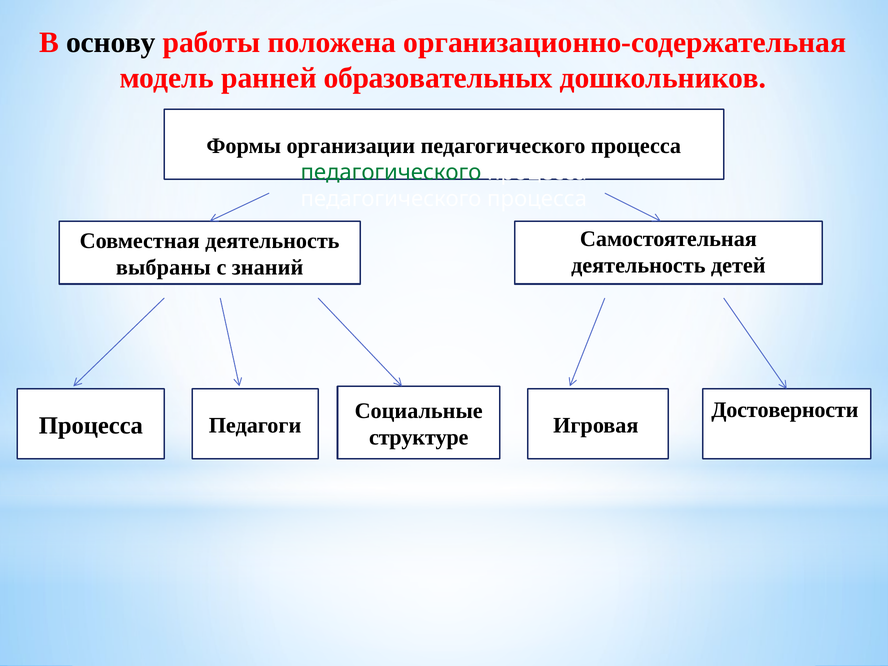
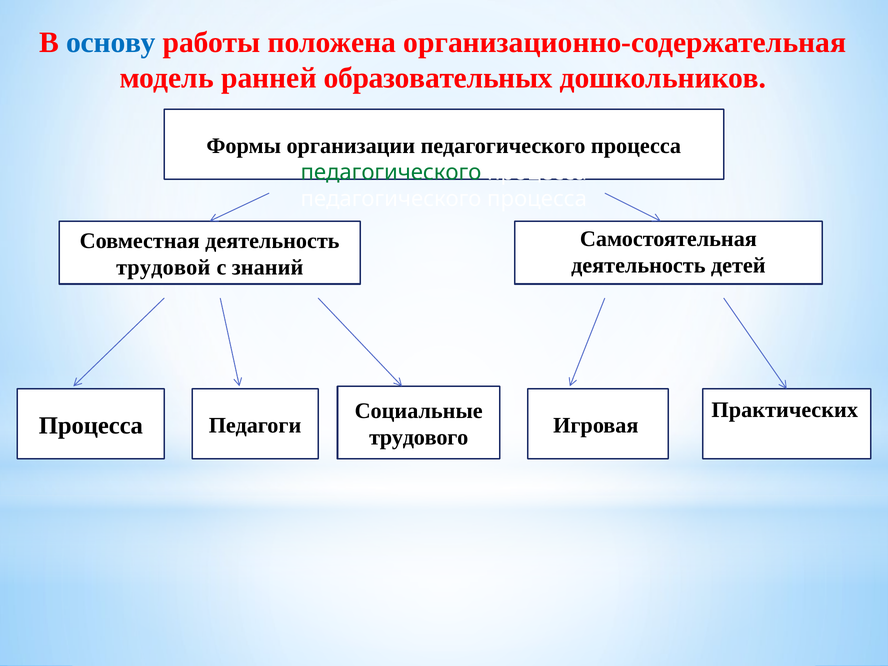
основу colour: black -> blue
выбраны: выбраны -> трудовой
Достоверности: Достоверности -> Практических
структуре: структуре -> трудового
